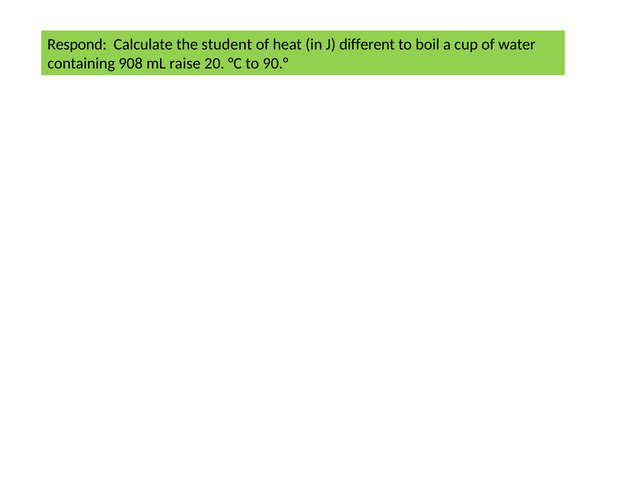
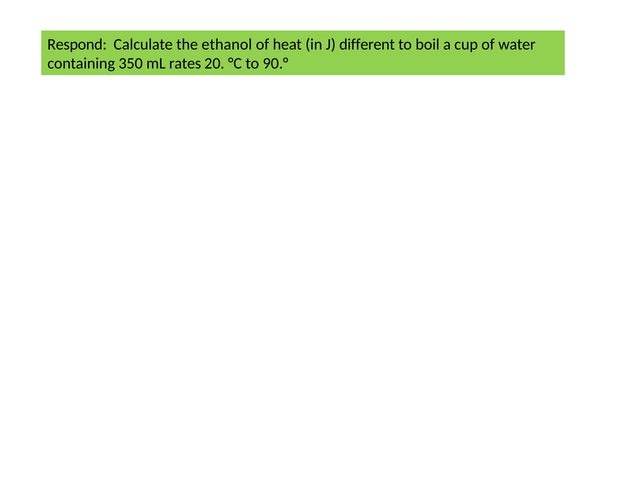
student: student -> ethanol
908: 908 -> 350
raise: raise -> rates
